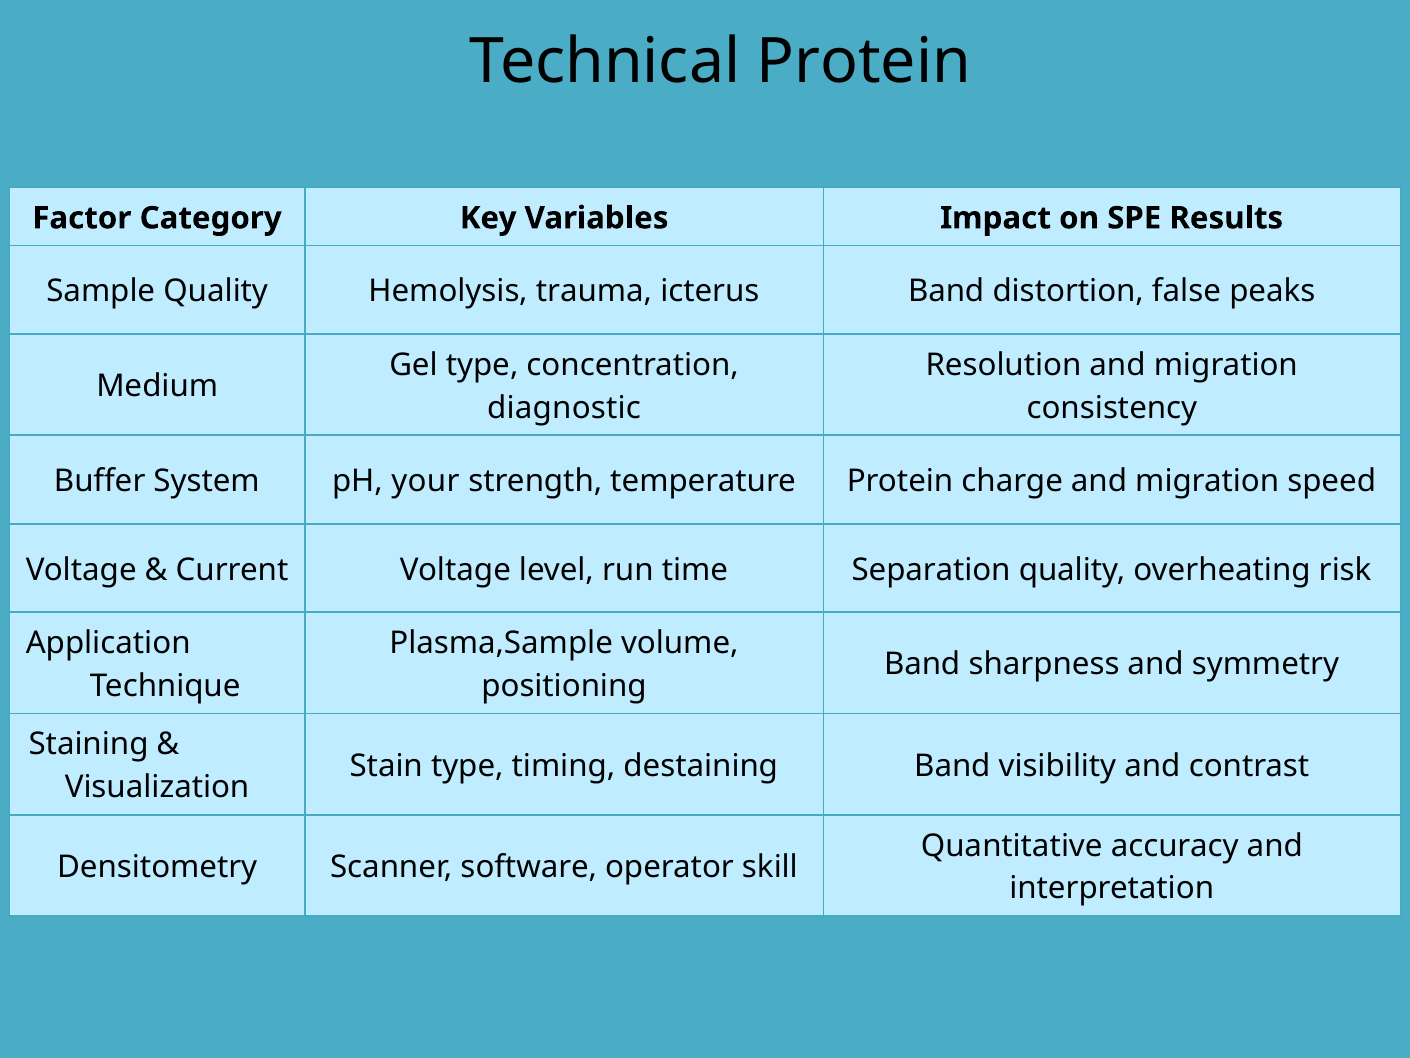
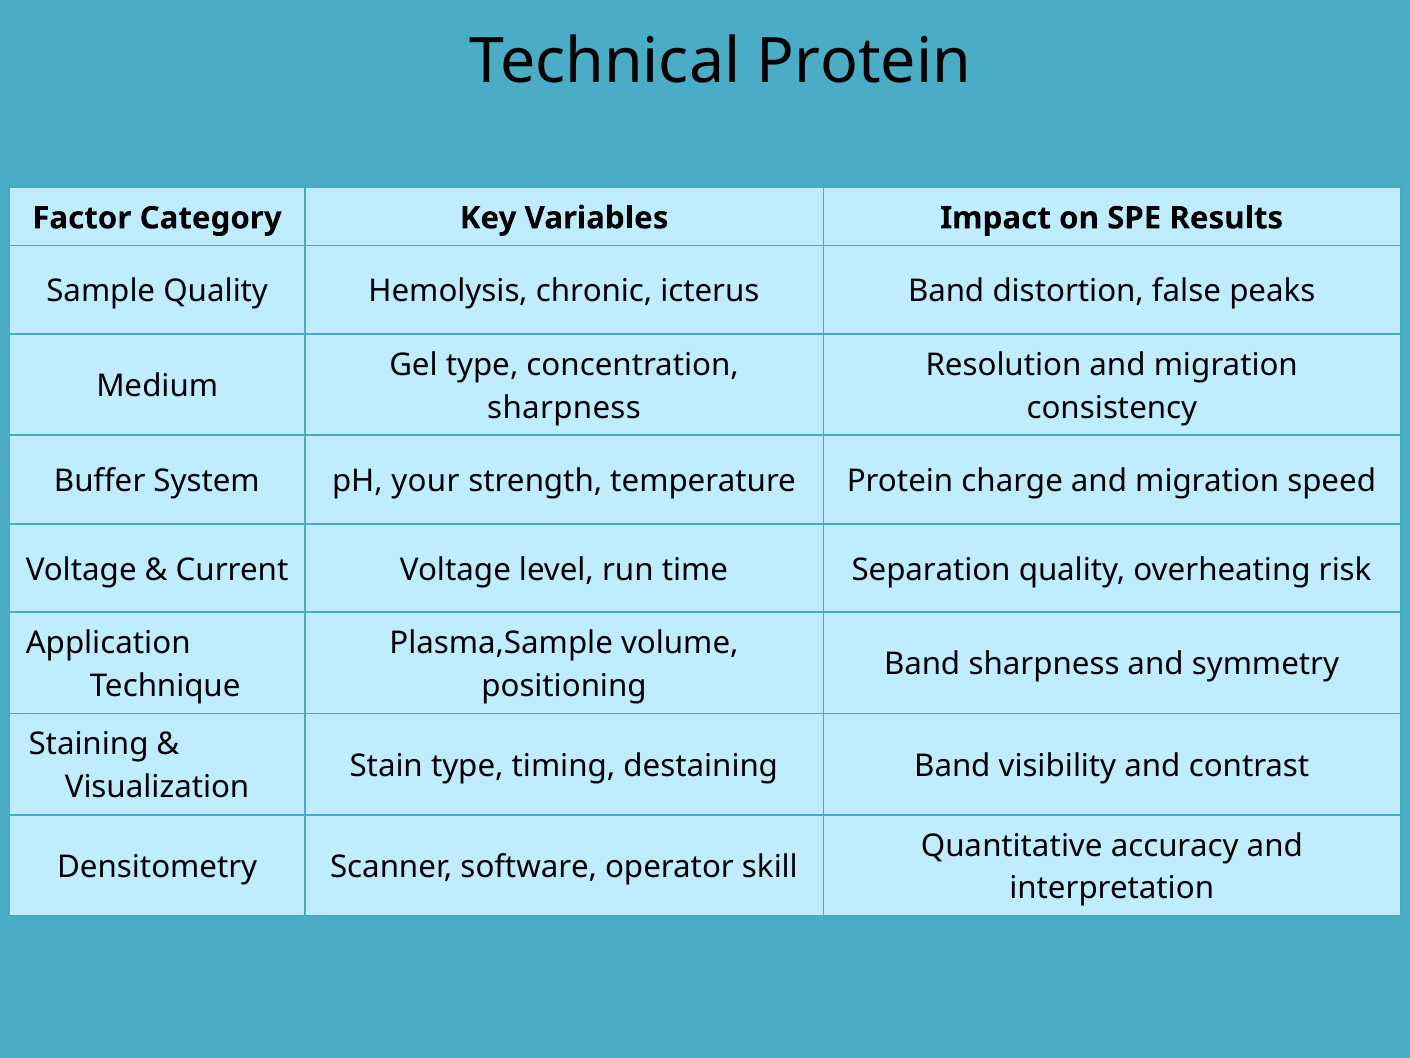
trauma: trauma -> chronic
diagnostic at (564, 408): diagnostic -> sharpness
